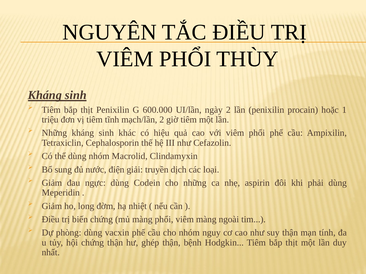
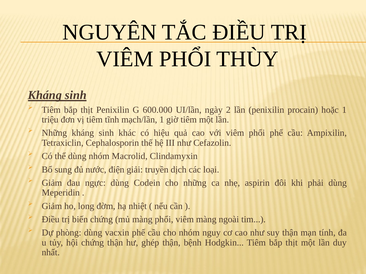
mạch/lần 2: 2 -> 1
